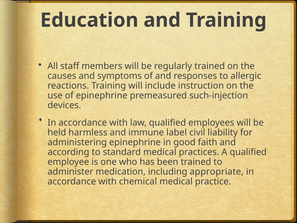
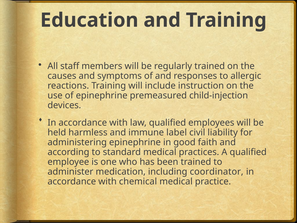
such-injection: such-injection -> child-injection
appropriate: appropriate -> coordinator
